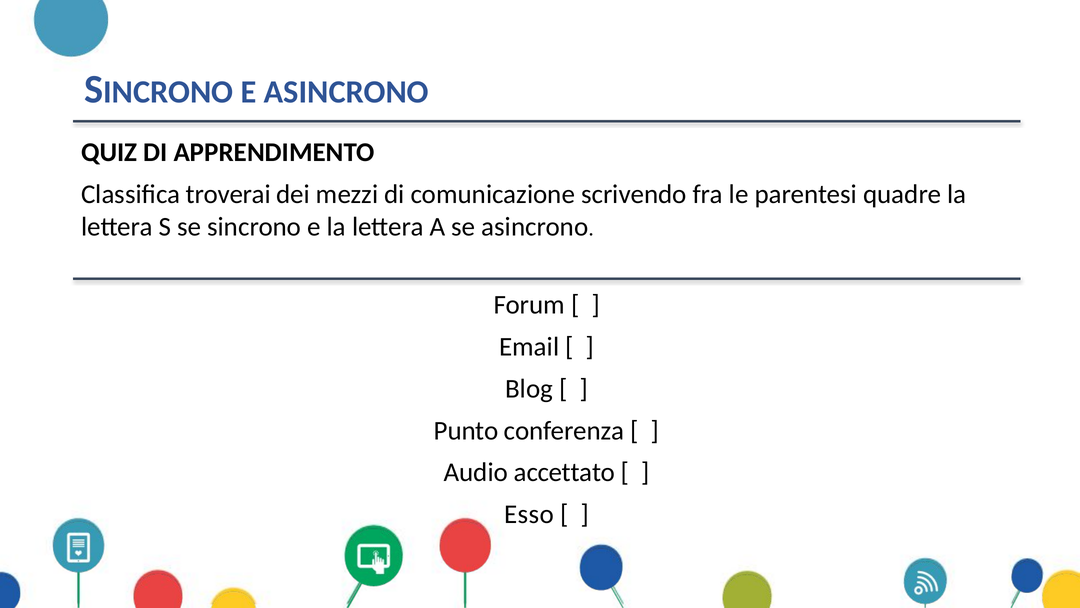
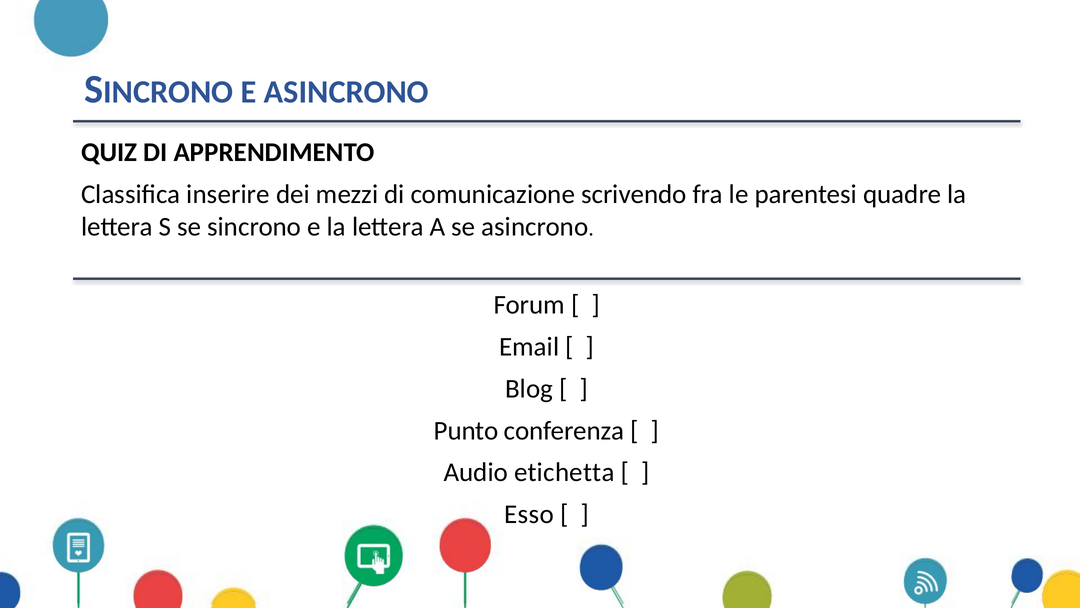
troverai: troverai -> inserire
accettato: accettato -> etichetta
